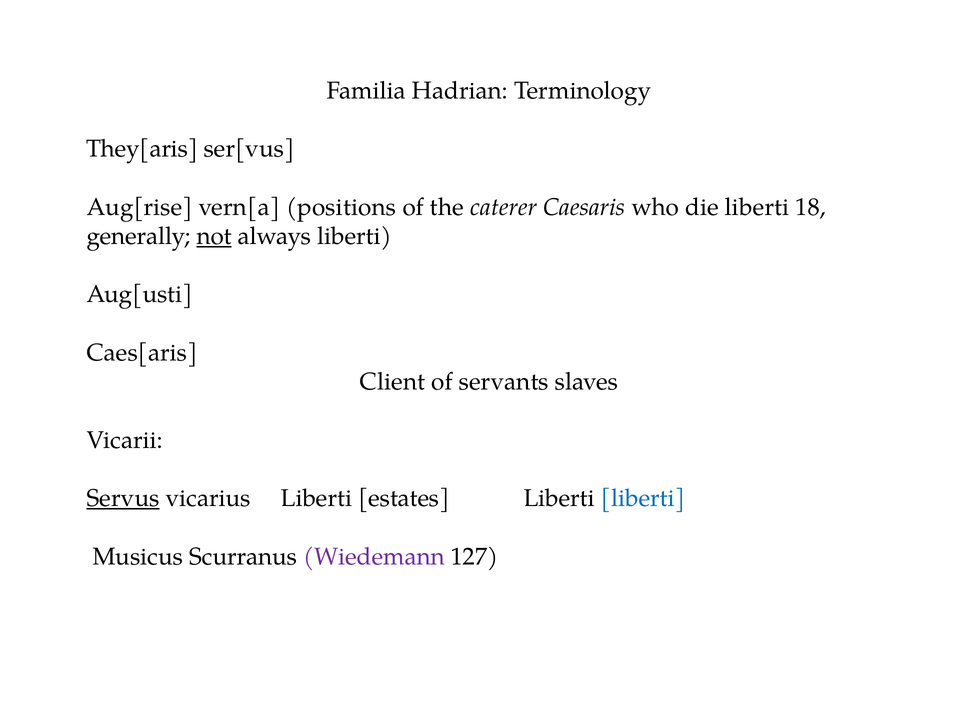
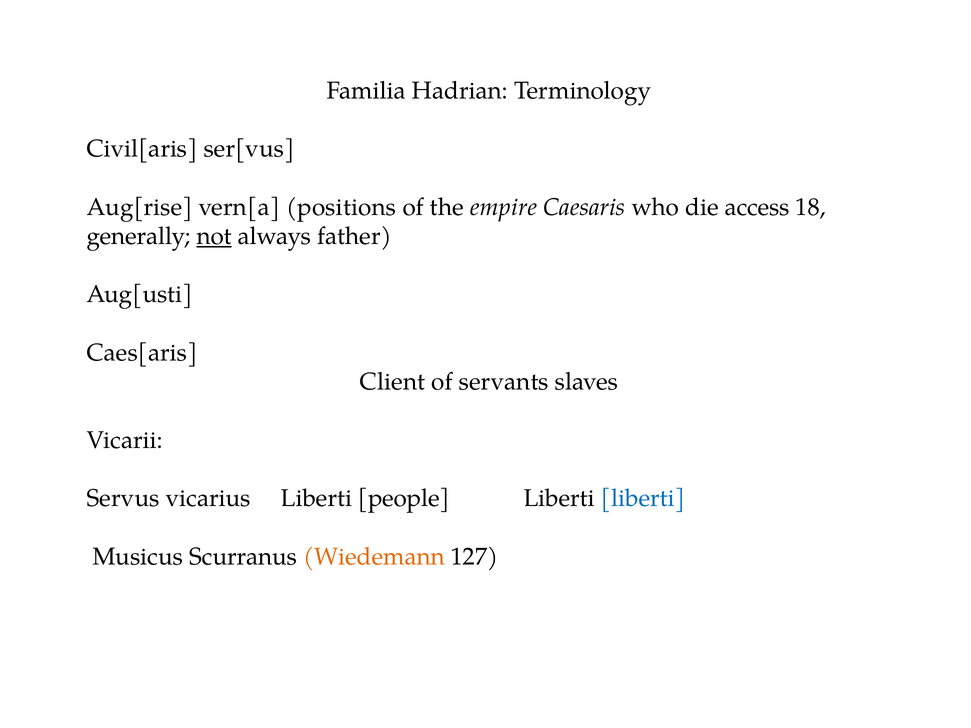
They[aris: They[aris -> Civil[aris
caterer: caterer -> empire
die liberti: liberti -> access
always liberti: liberti -> father
Servus underline: present -> none
estates: estates -> people
Wiedemann colour: purple -> orange
